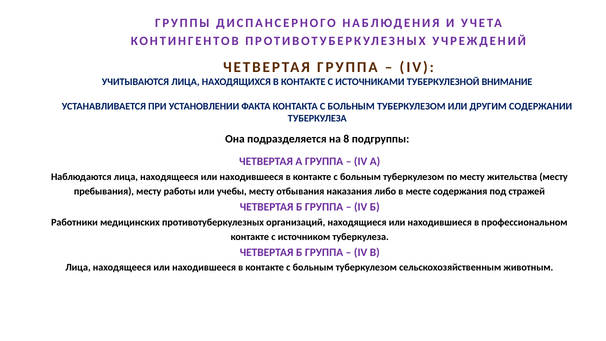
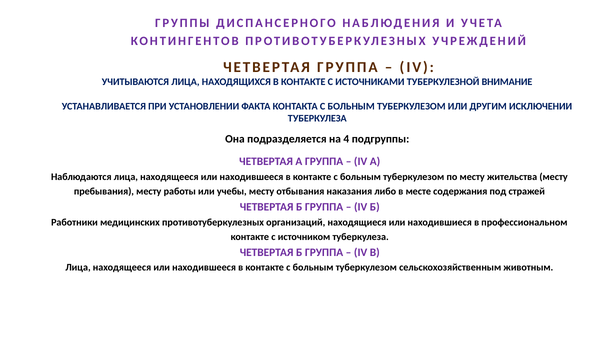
СОДЕРЖАНИИ: СОДЕРЖАНИИ -> ИСКЛЮЧЕНИИ
8: 8 -> 4
